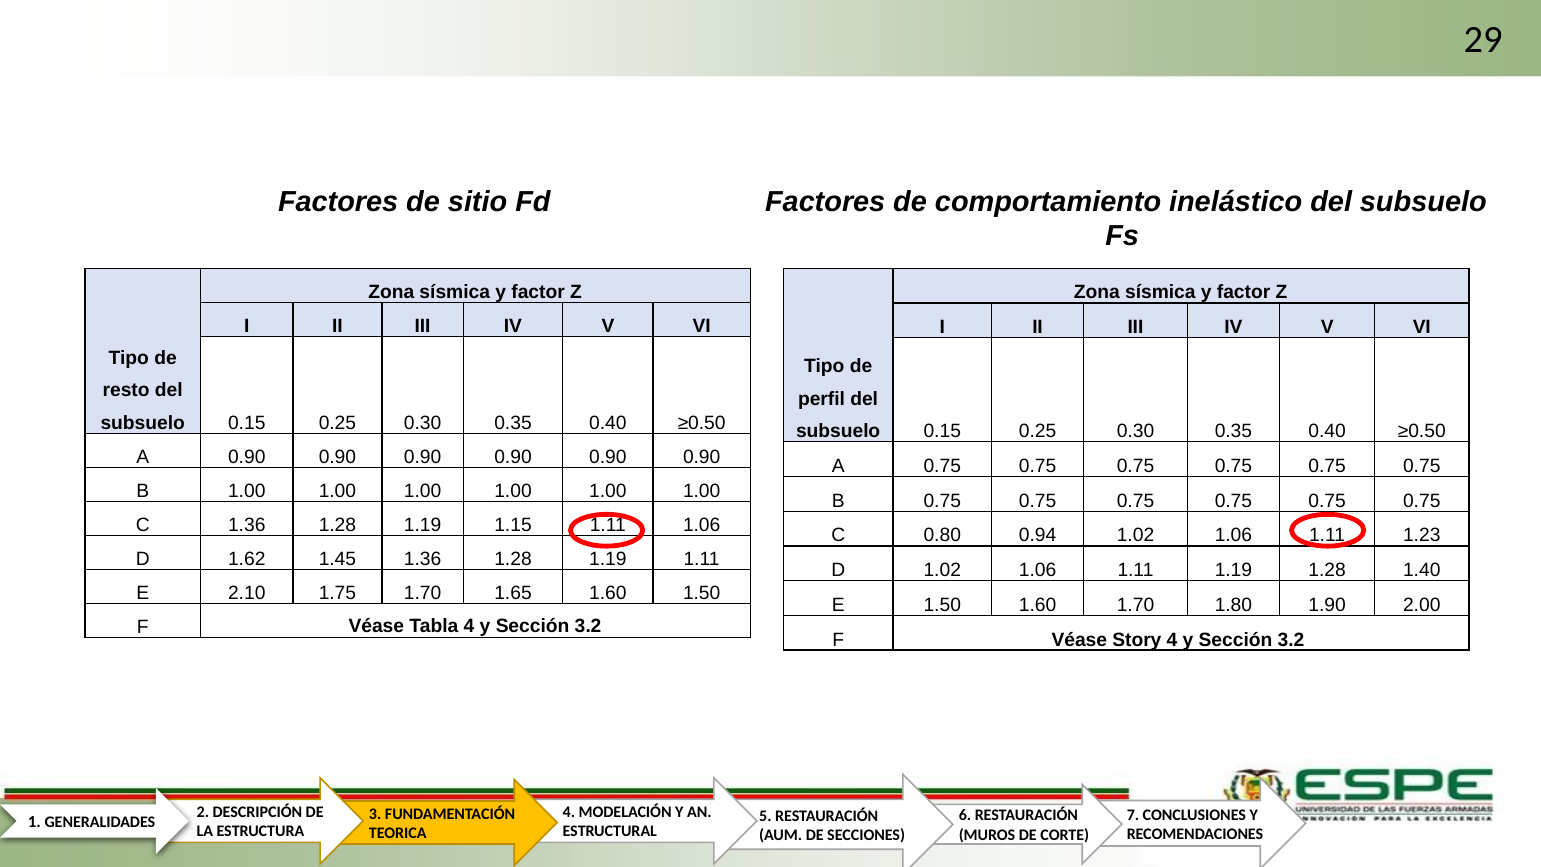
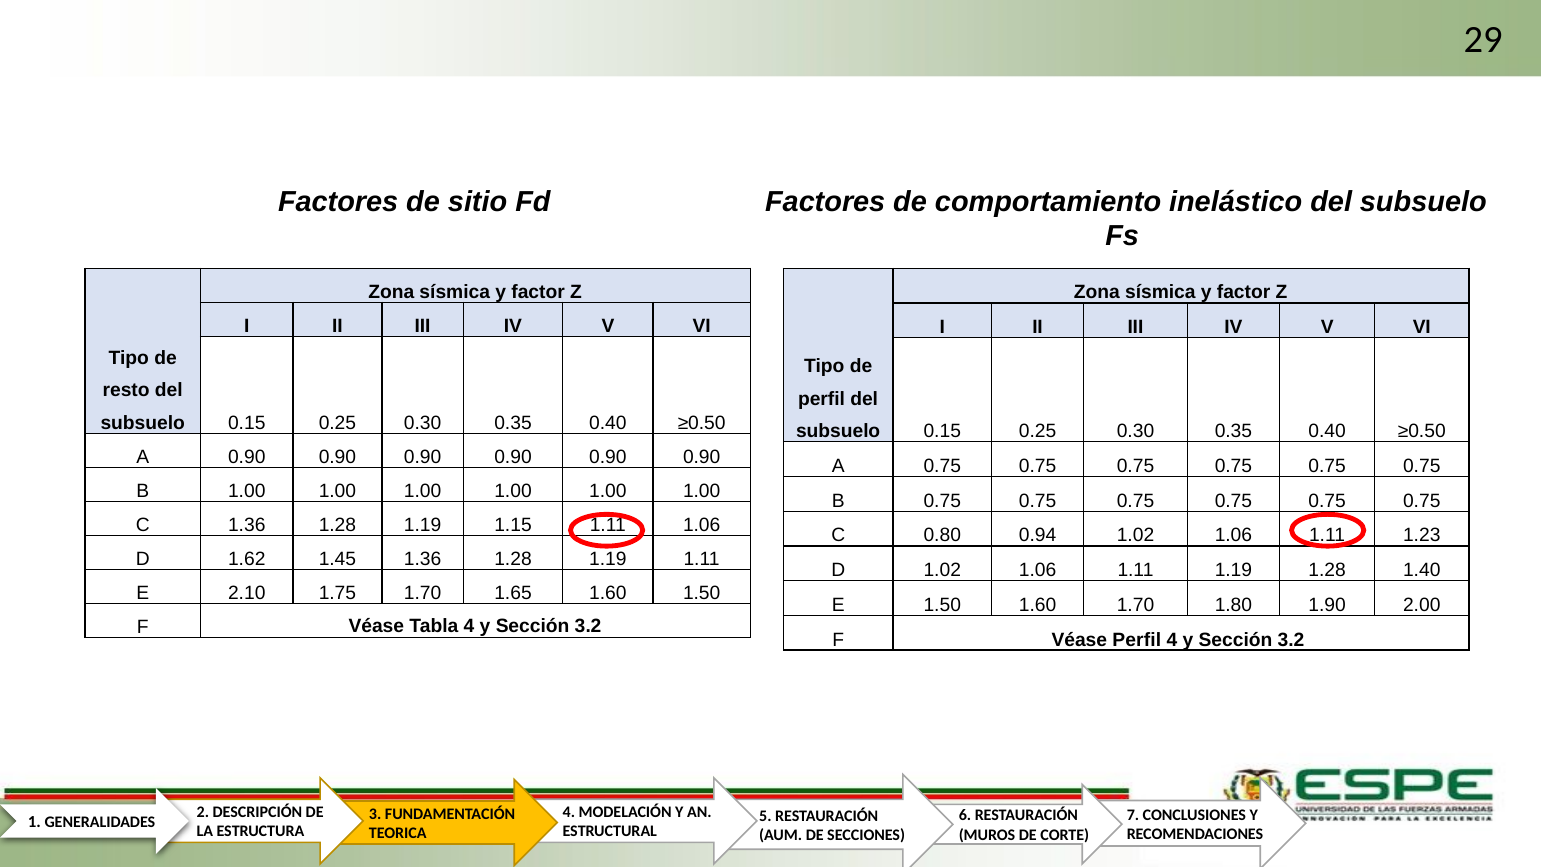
Véase Story: Story -> Perfil
